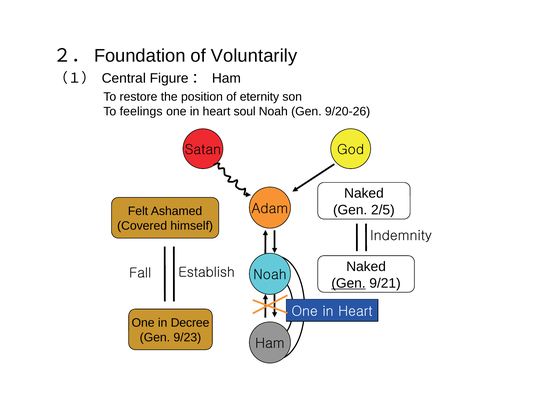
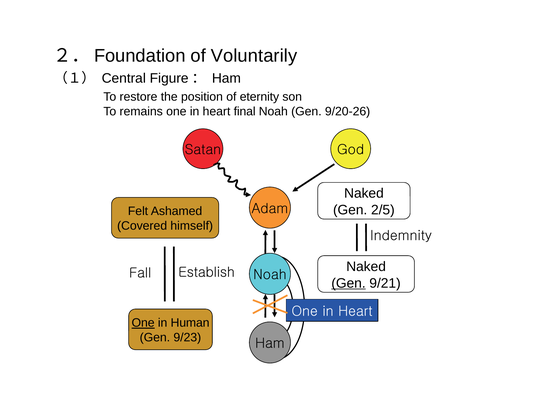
feelings: feelings -> remains
soul: soul -> final
One at (143, 323) underline: none -> present
Decree: Decree -> Human
